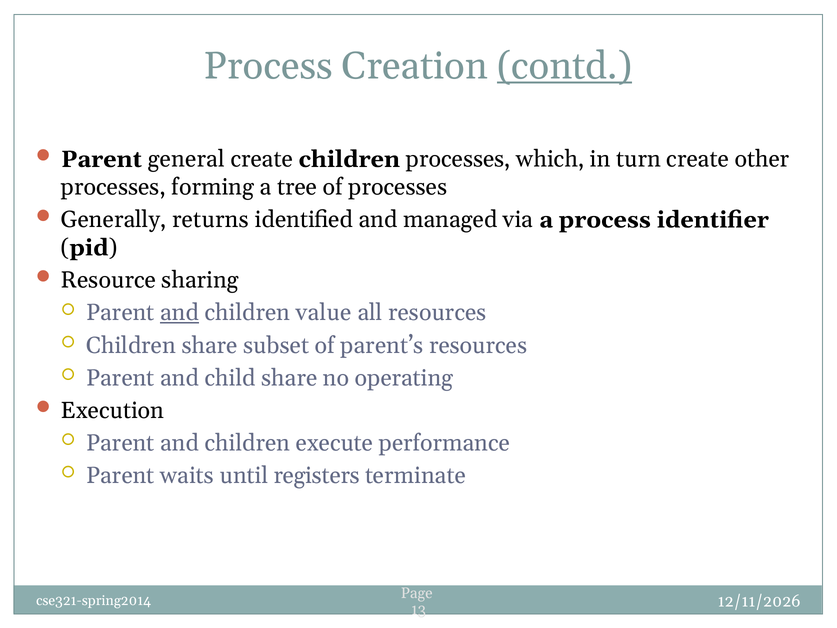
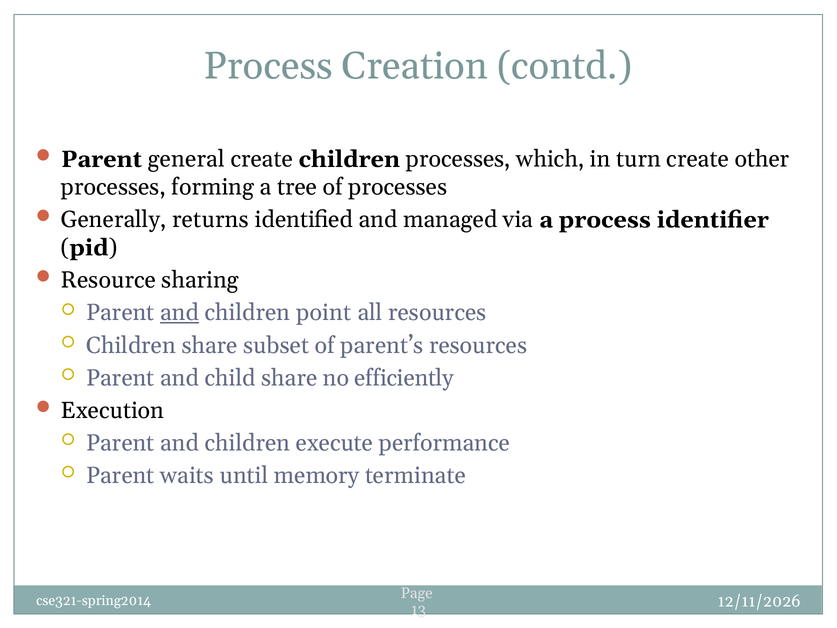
contd underline: present -> none
value: value -> point
operating: operating -> efficiently
registers: registers -> memory
